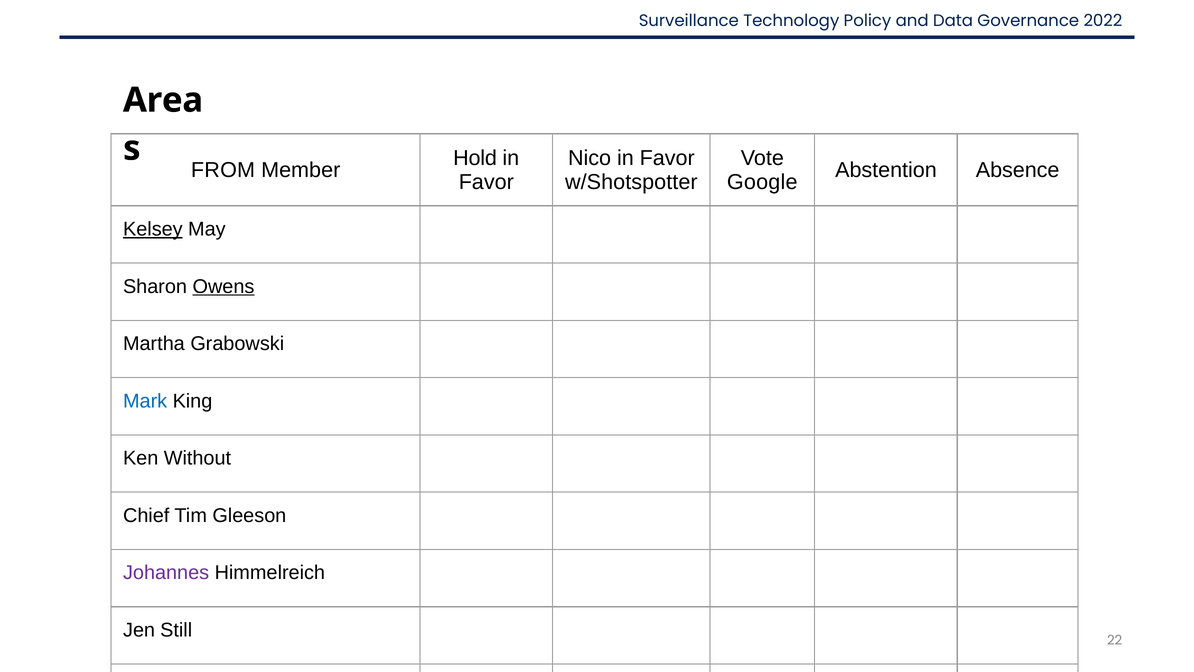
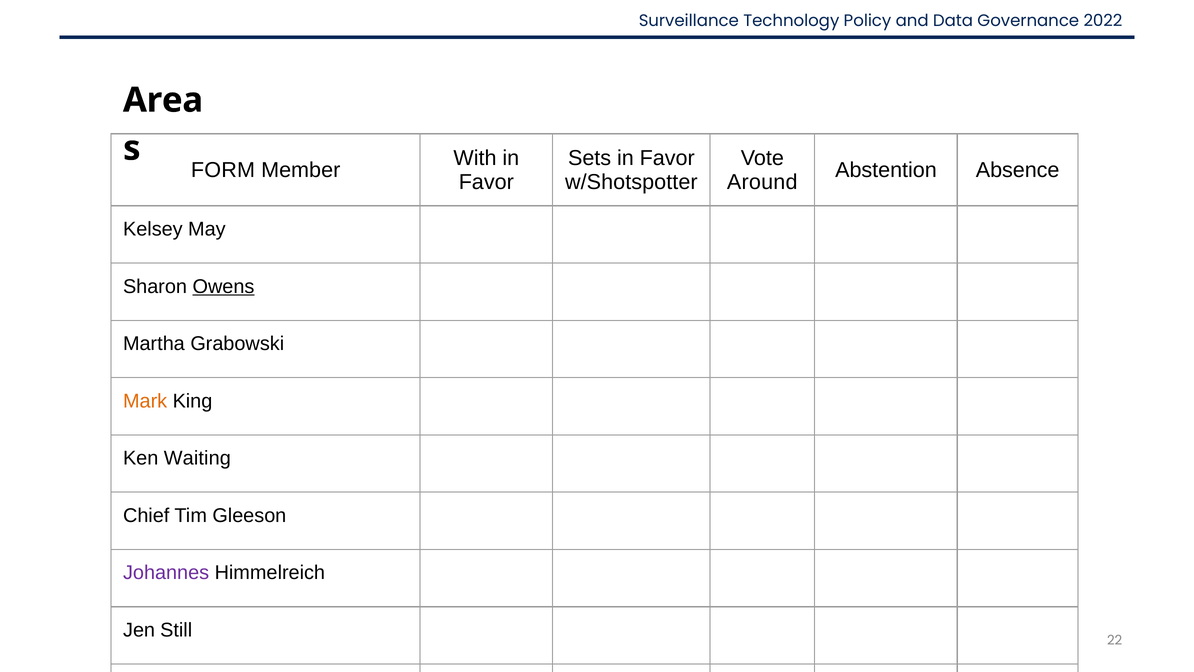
FROM: FROM -> FORM
Hold: Hold -> With
Nico: Nico -> Sets
Google: Google -> Around
Kelsey underline: present -> none
Mark colour: blue -> orange
Without: Without -> Waiting
